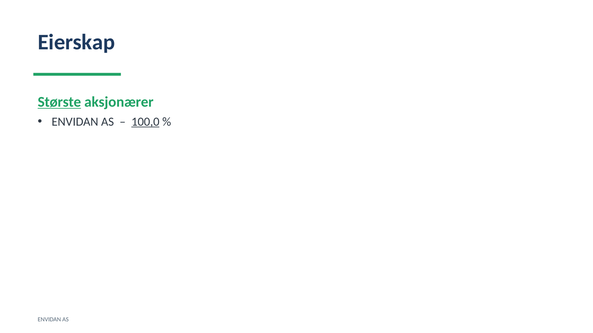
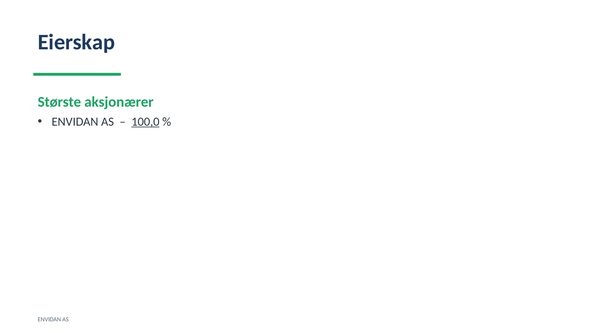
Største underline: present -> none
